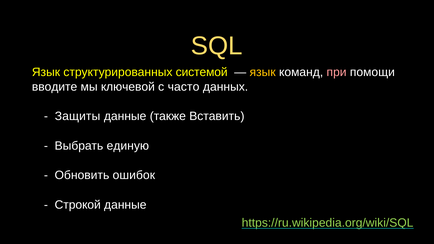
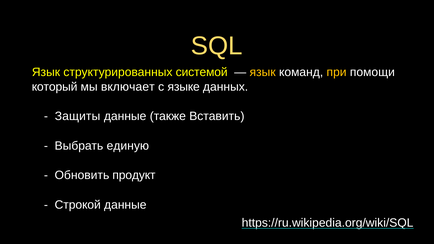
при colour: pink -> yellow
вводите: вводите -> который
ключевой: ключевой -> включает
часто: часто -> языке
ошибок: ошибок -> продукт
https://ru.wikipedia.org/wiki/SQL colour: light green -> white
